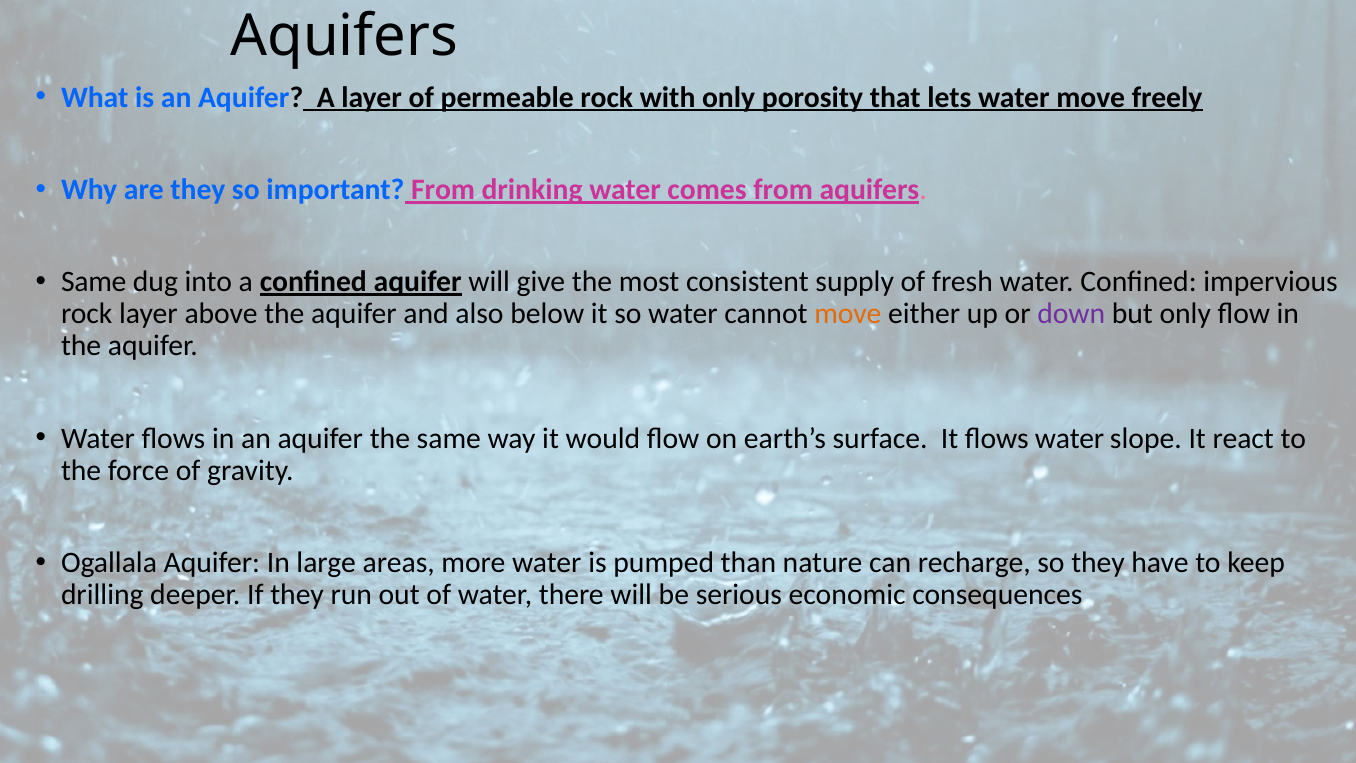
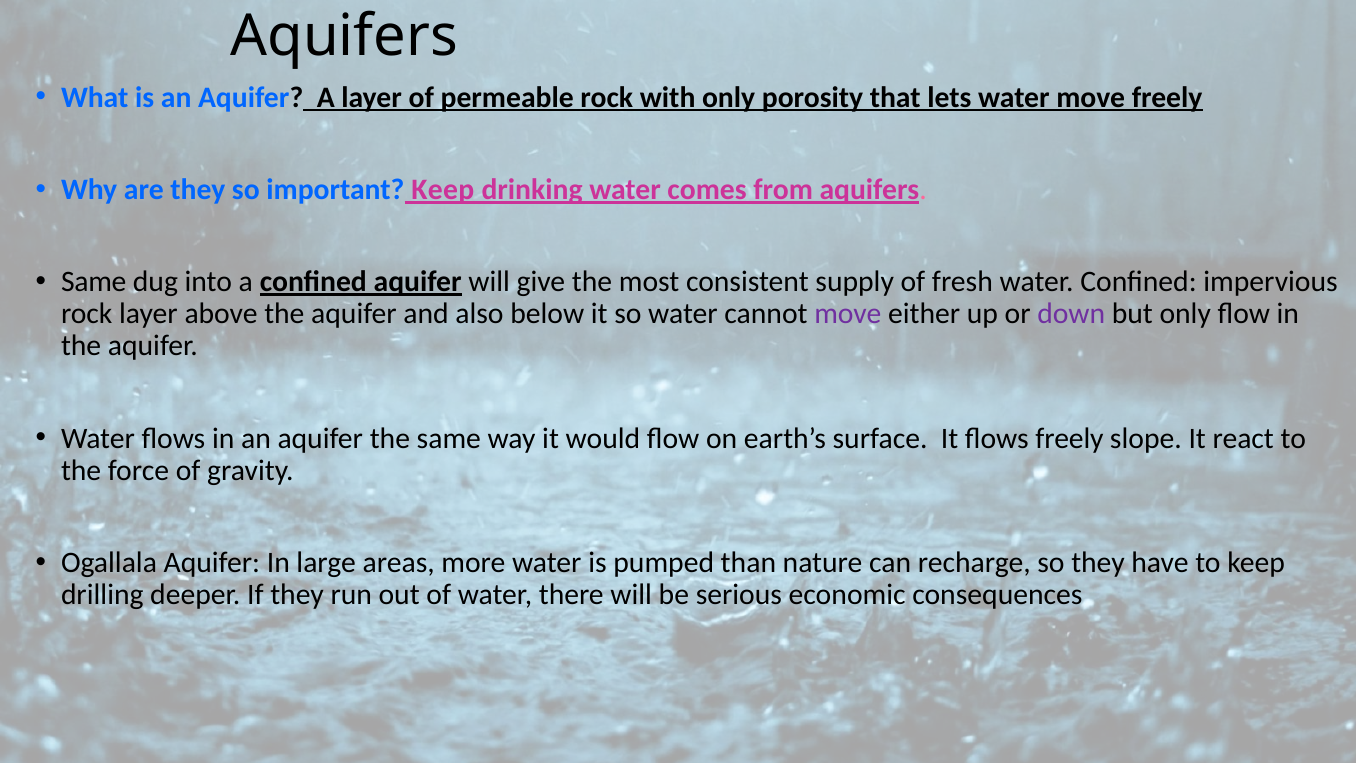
important From: From -> Keep
move at (848, 314) colour: orange -> purple
flows water: water -> freely
